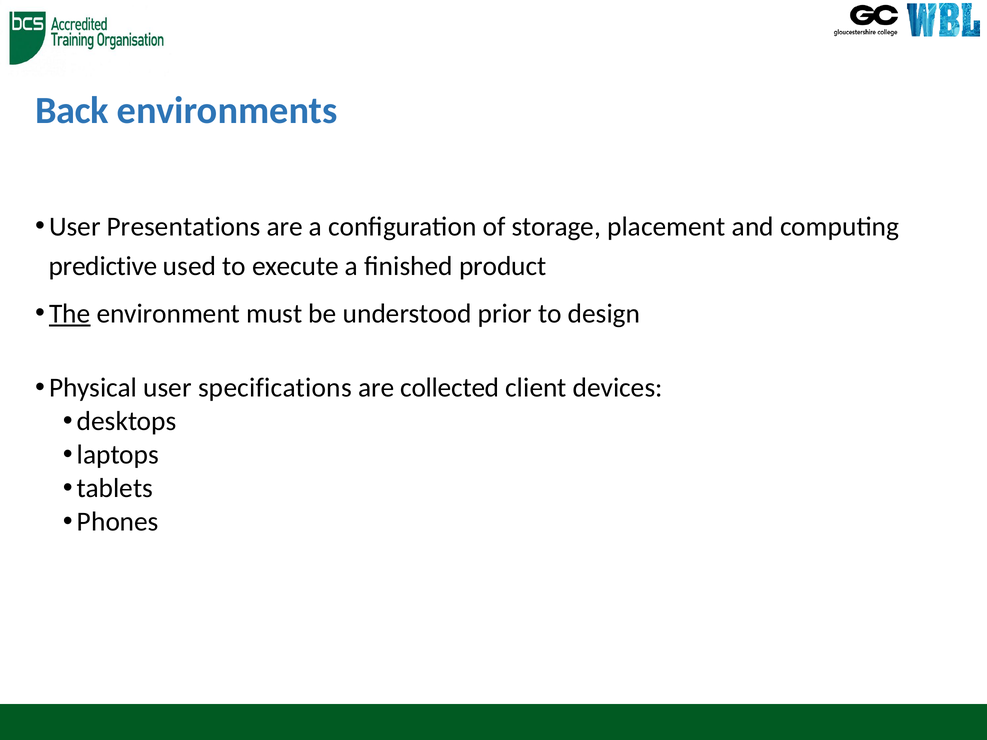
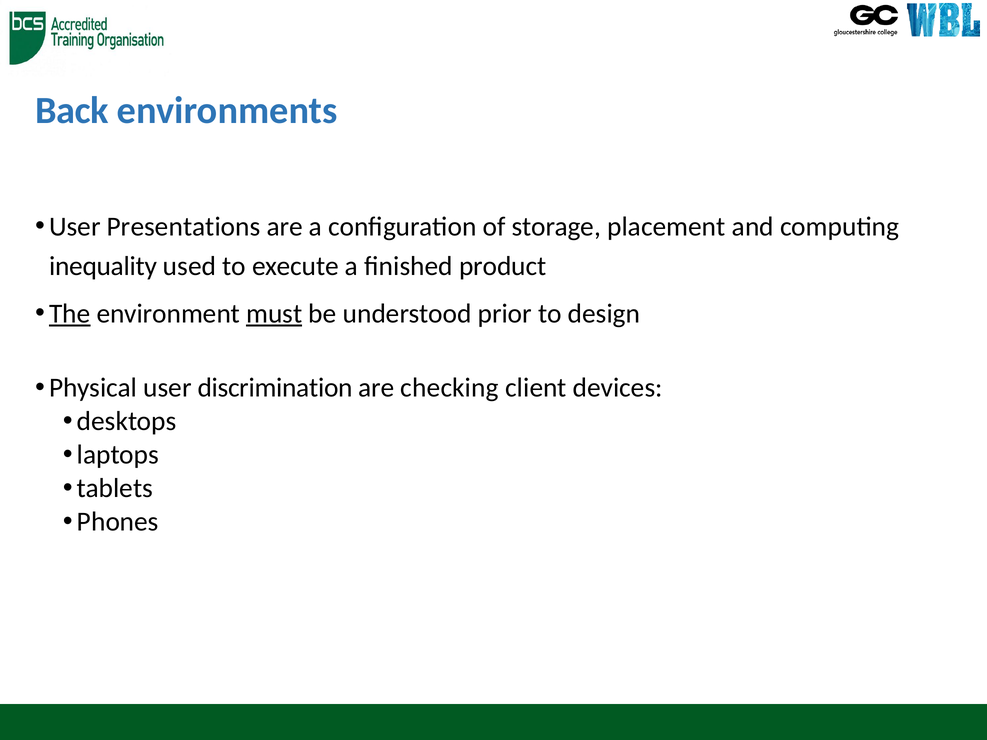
predictive: predictive -> inequality
must underline: none -> present
specifications: specifications -> discrimination
collected: collected -> checking
